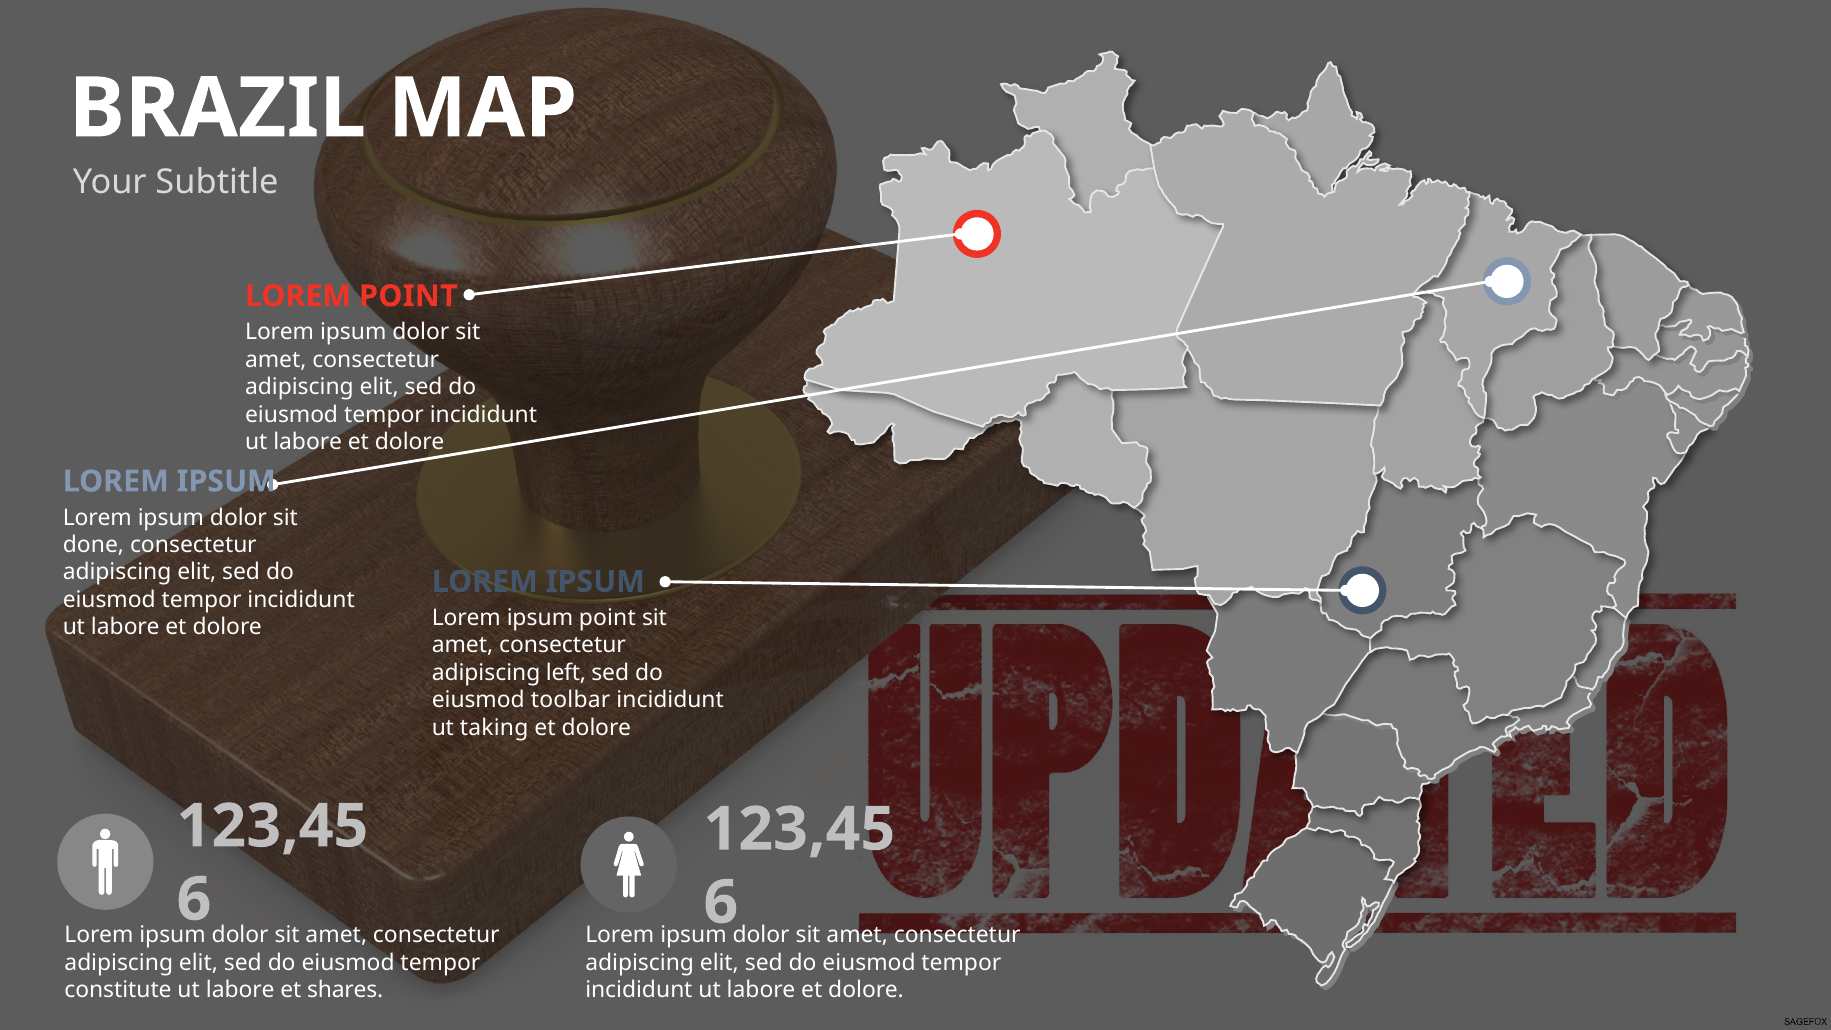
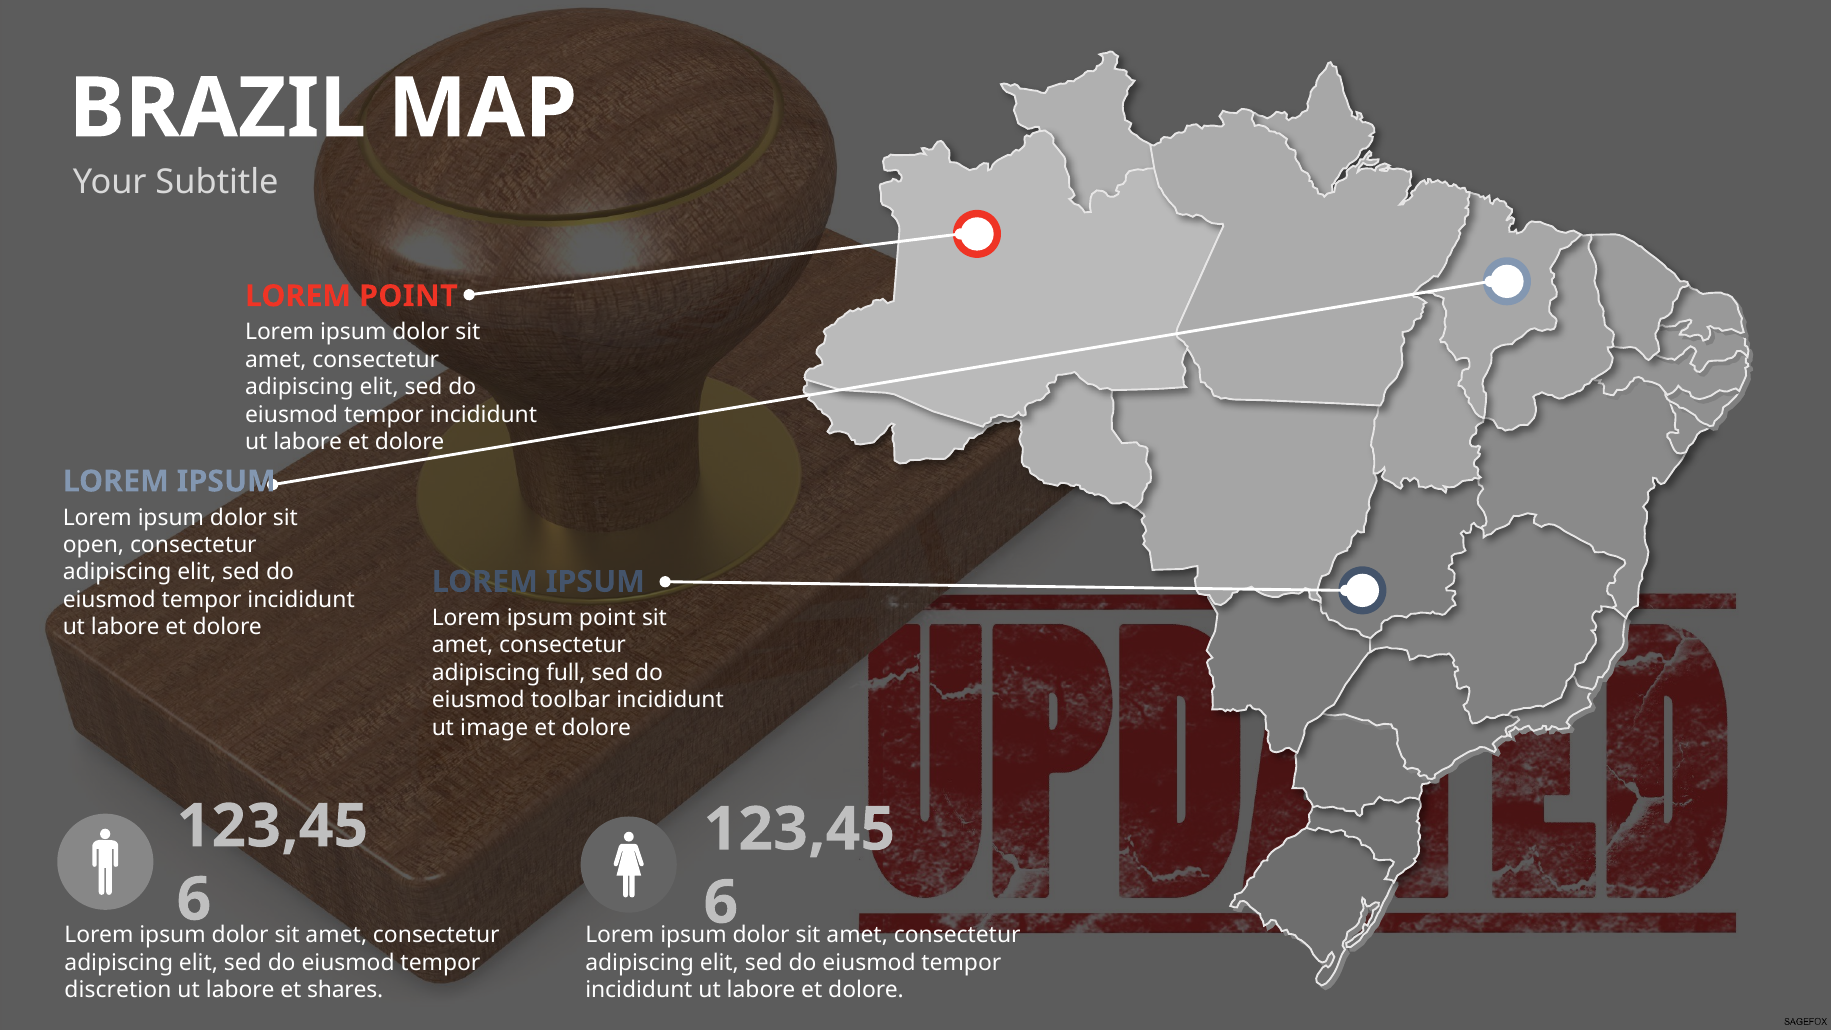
done: done -> open
left: left -> full
taking: taking -> image
constitute: constitute -> discretion
